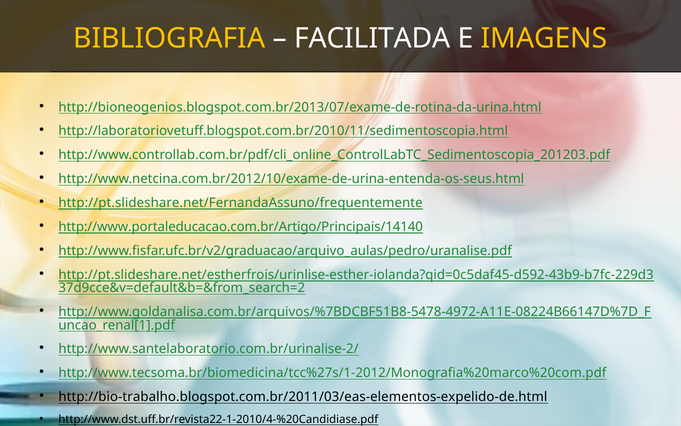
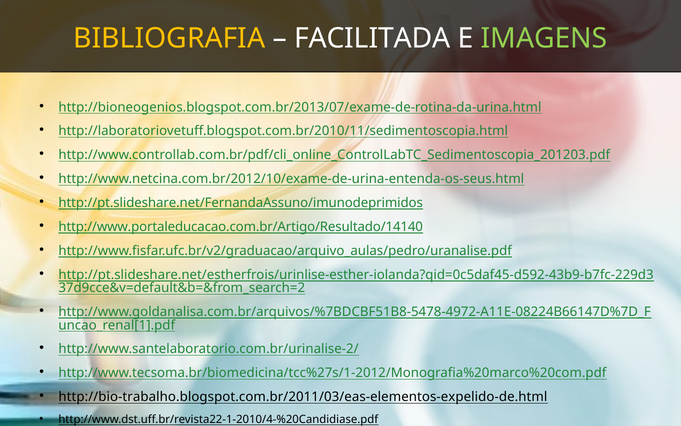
IMAGENS colour: yellow -> light green
http://pt.slideshare.net/FernandaAssuno/frequentemente: http://pt.slideshare.net/FernandaAssuno/frequentemente -> http://pt.slideshare.net/FernandaAssuno/imunodeprimidos
http://www.portaleducacao.com.br/Artigo/Principais/14140: http://www.portaleducacao.com.br/Artigo/Principais/14140 -> http://www.portaleducacao.com.br/Artigo/Resultado/14140
